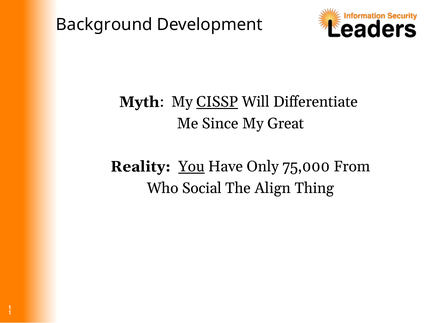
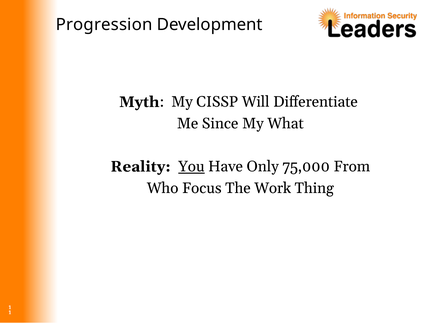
Background: Background -> Progression
CISSP underline: present -> none
Great: Great -> What
Social: Social -> Focus
Align: Align -> Work
